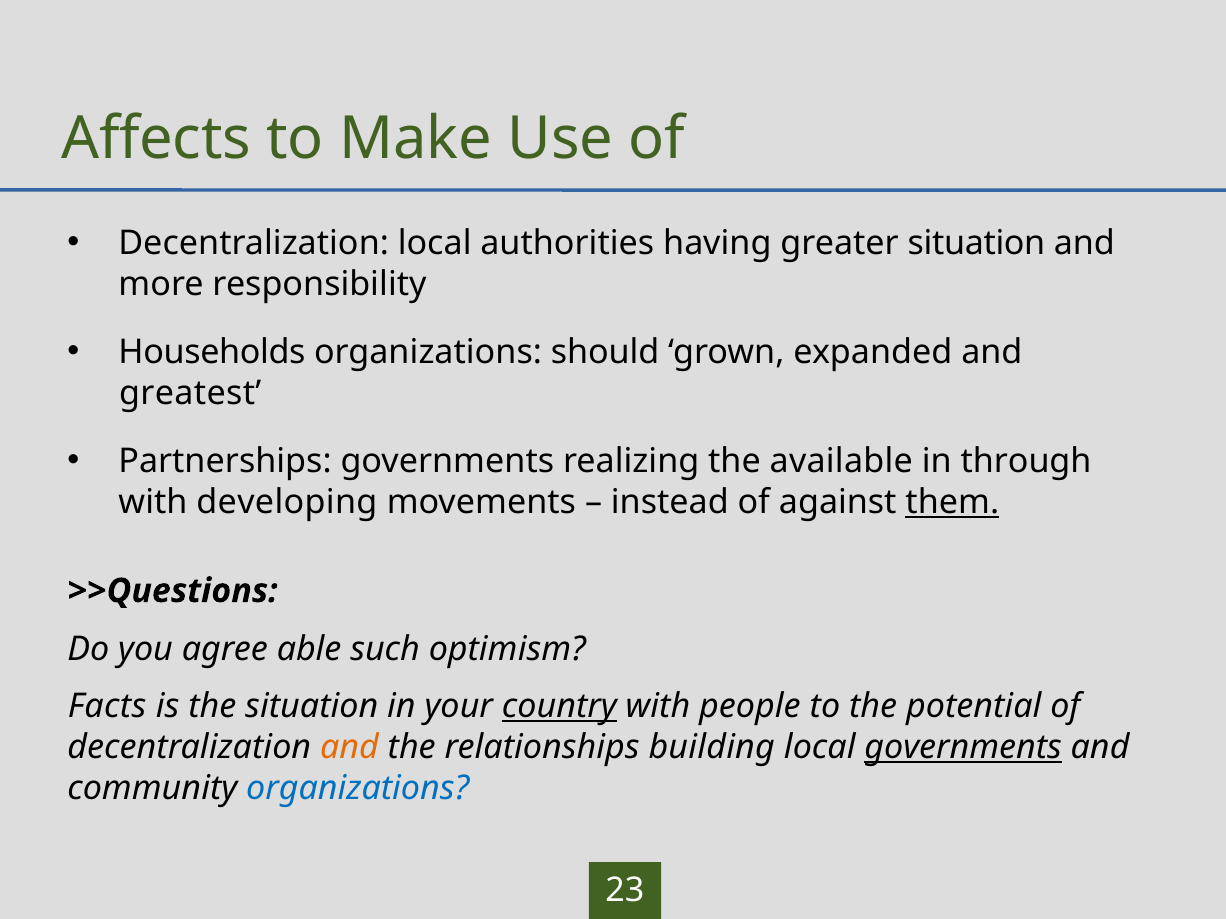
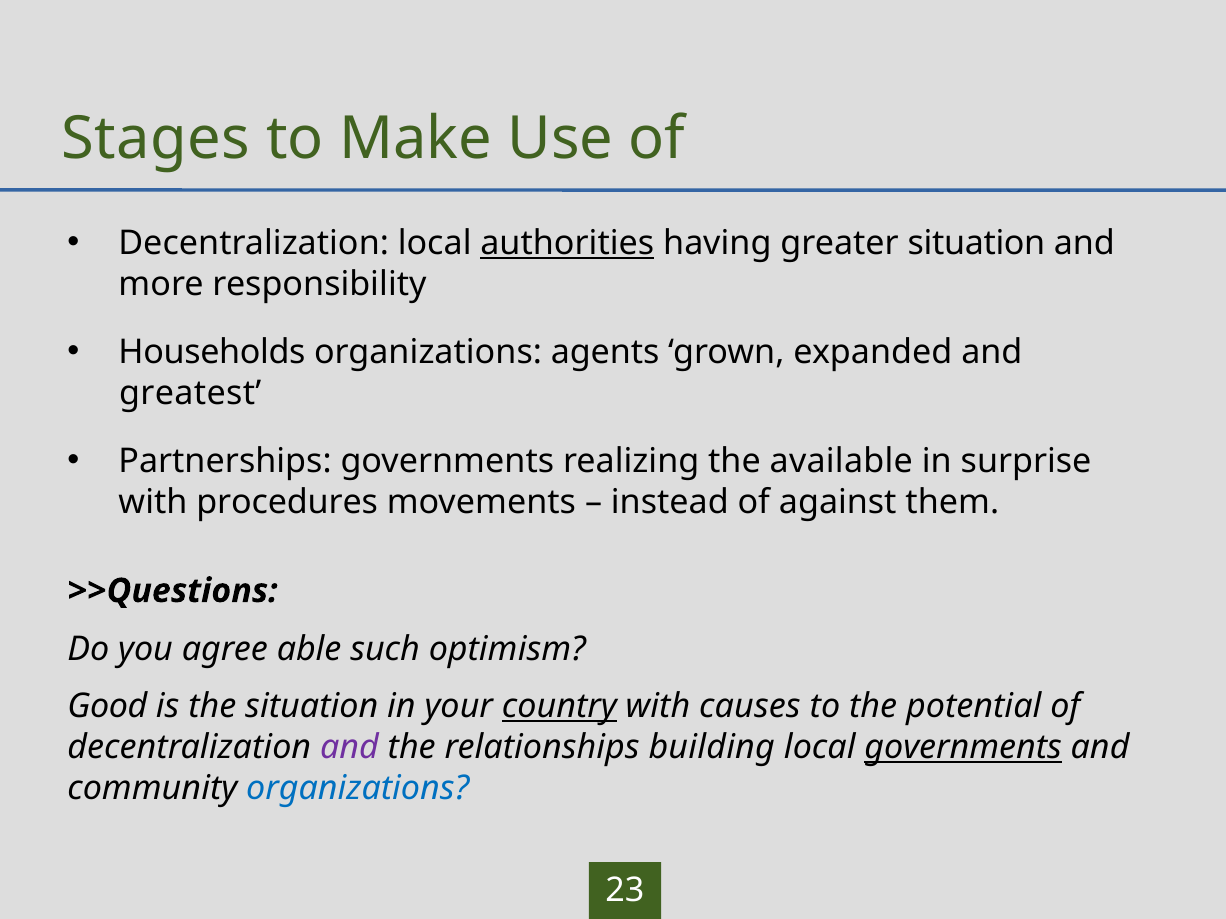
Affects: Affects -> Stages
authorities underline: none -> present
should: should -> agents
through: through -> surprise
developing: developing -> procedures
them underline: present -> none
Facts: Facts -> Good
people: people -> causes
and at (349, 748) colour: orange -> purple
